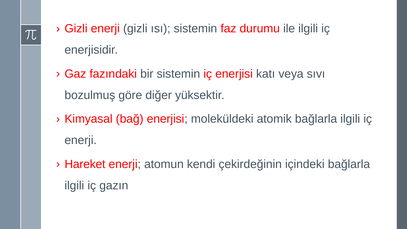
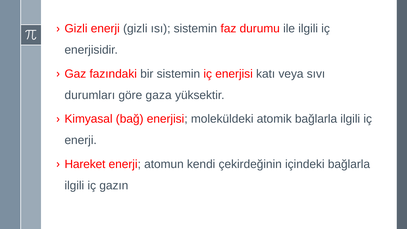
bozulmuş: bozulmuş -> durumları
diğer: diğer -> gaza
